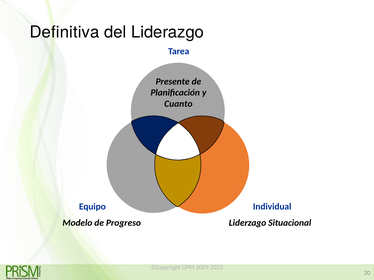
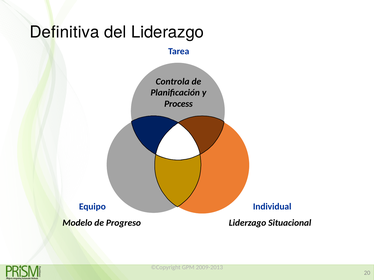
Presente: Presente -> Controla
Cuanto: Cuanto -> Process
